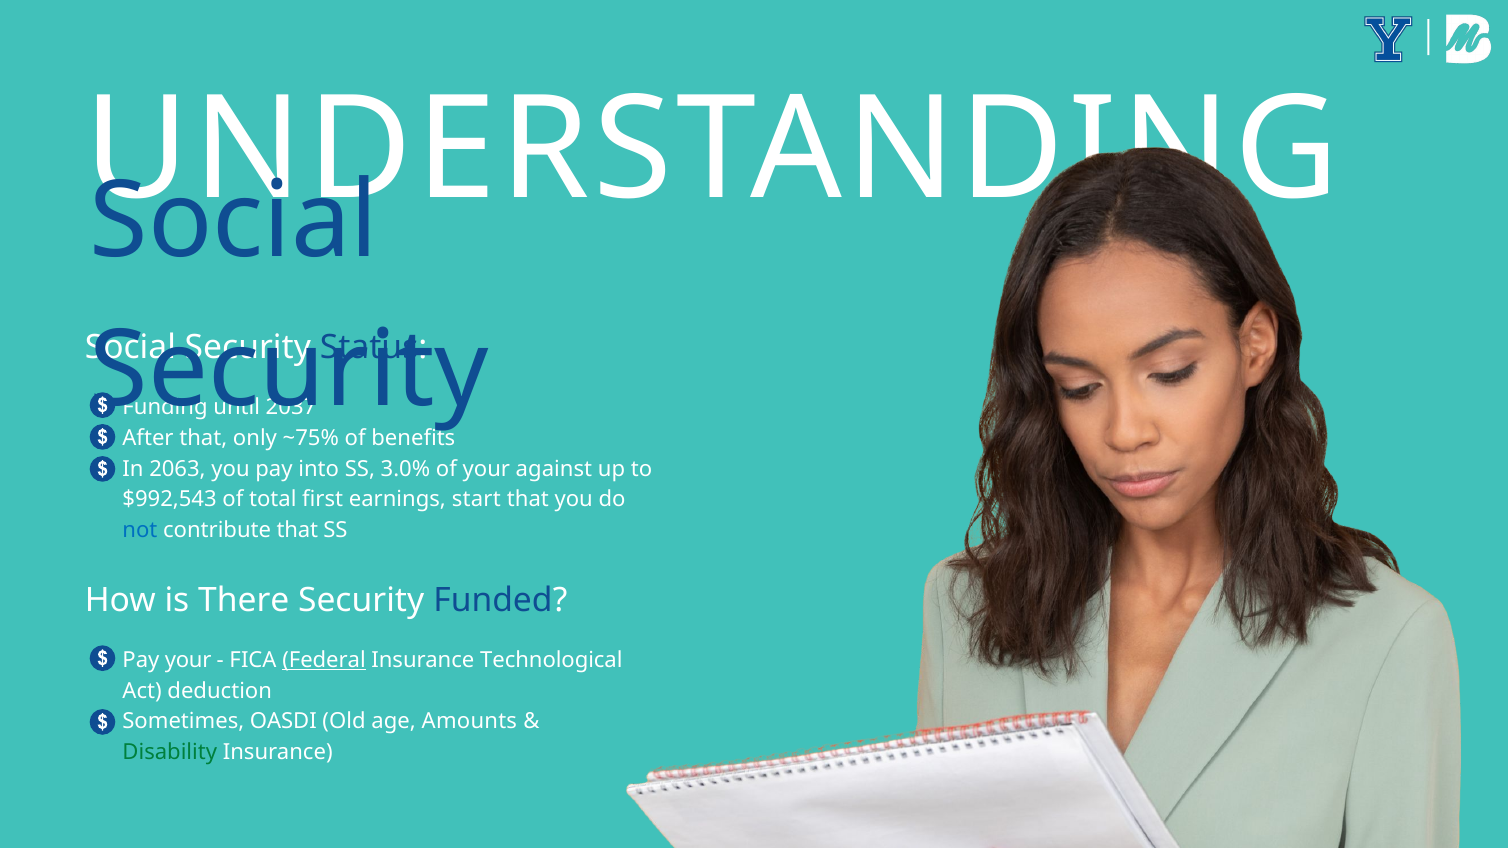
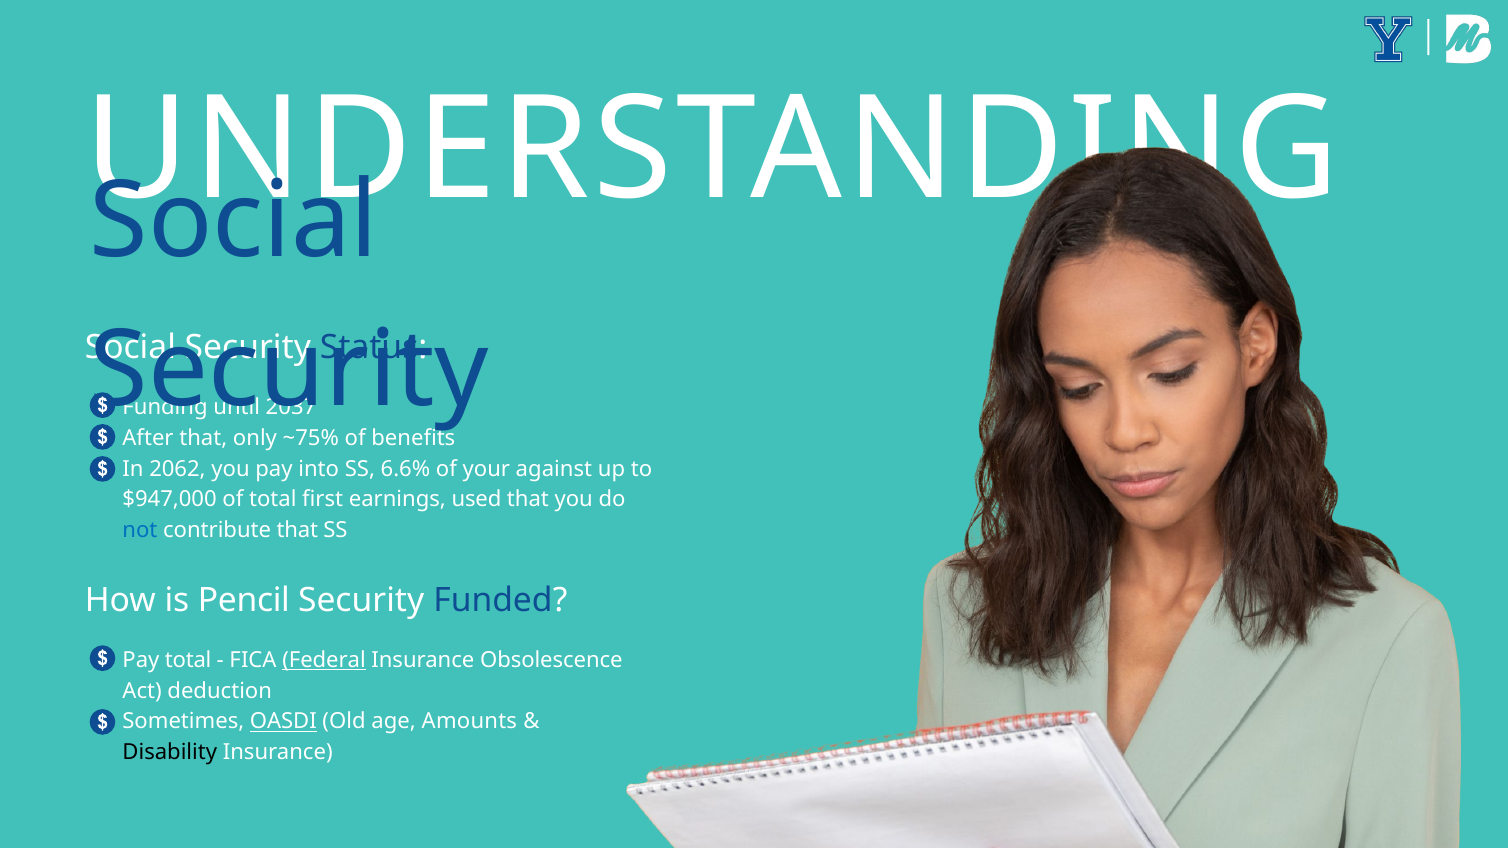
2063: 2063 -> 2062
3.0%: 3.0% -> 6.6%
$992,543: $992,543 -> $947,000
start: start -> used
There: There -> Pencil
Pay your: your -> total
Technological: Technological -> Obsolescence
OASDI underline: none -> present
Disability colour: green -> black
